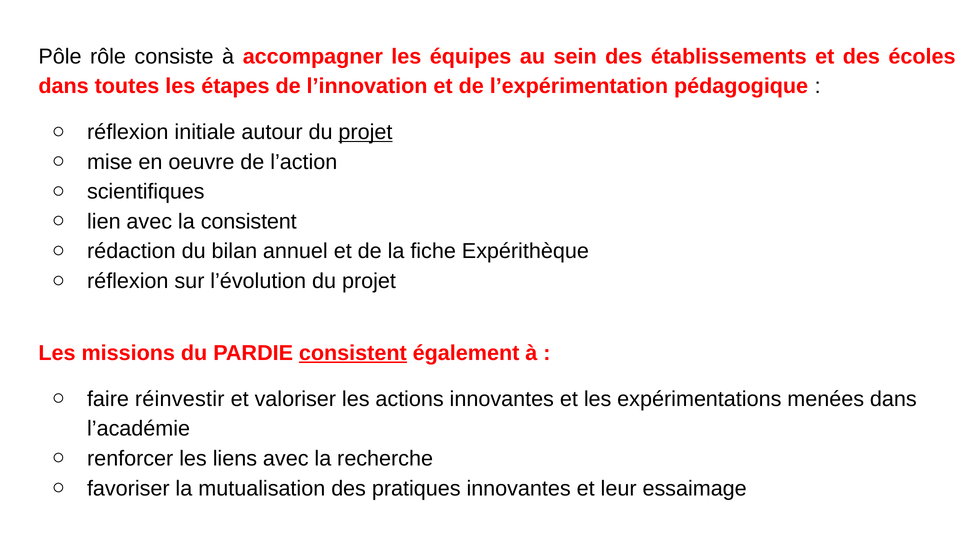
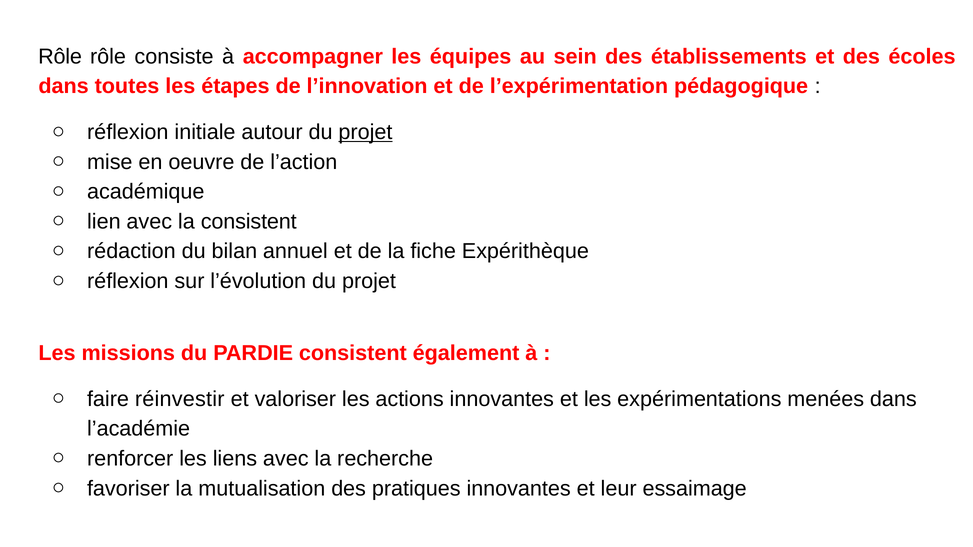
Pôle at (60, 56): Pôle -> Rôle
scientifiques: scientifiques -> académique
consistent at (353, 353) underline: present -> none
